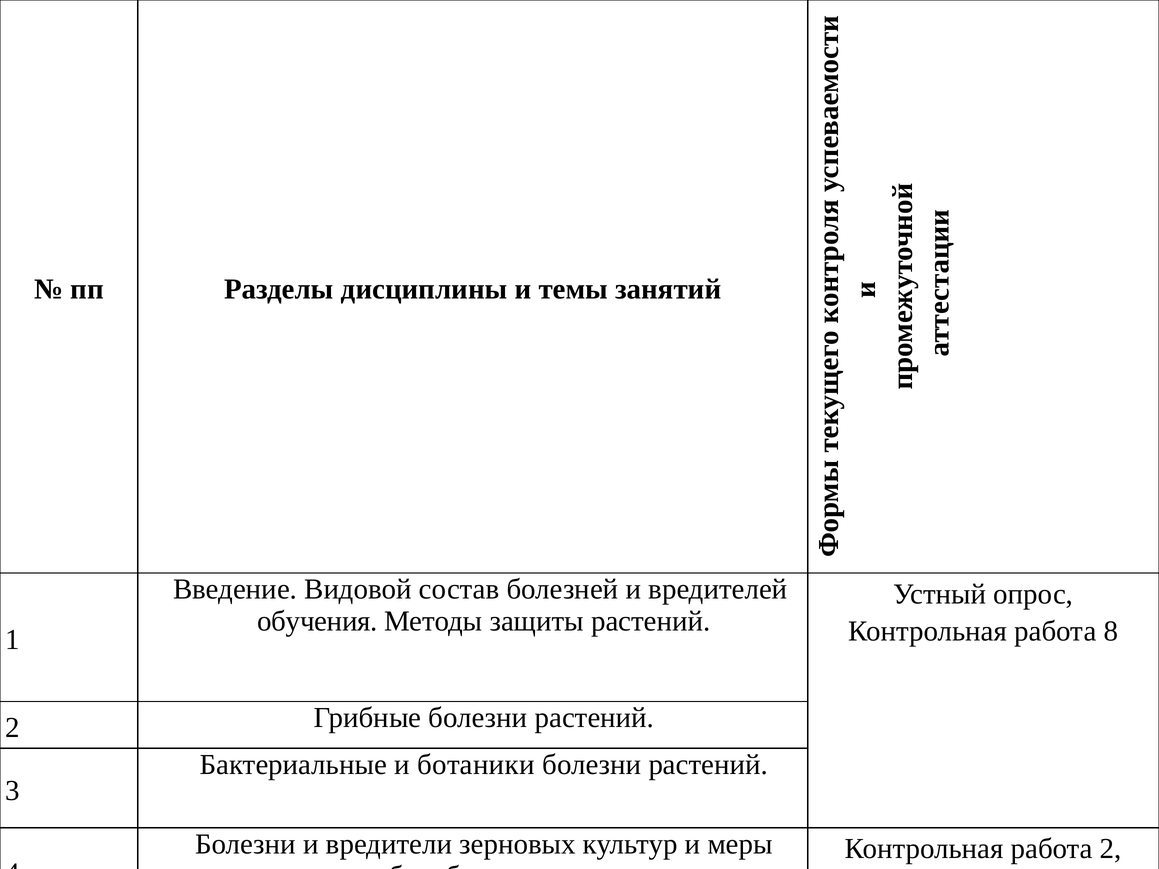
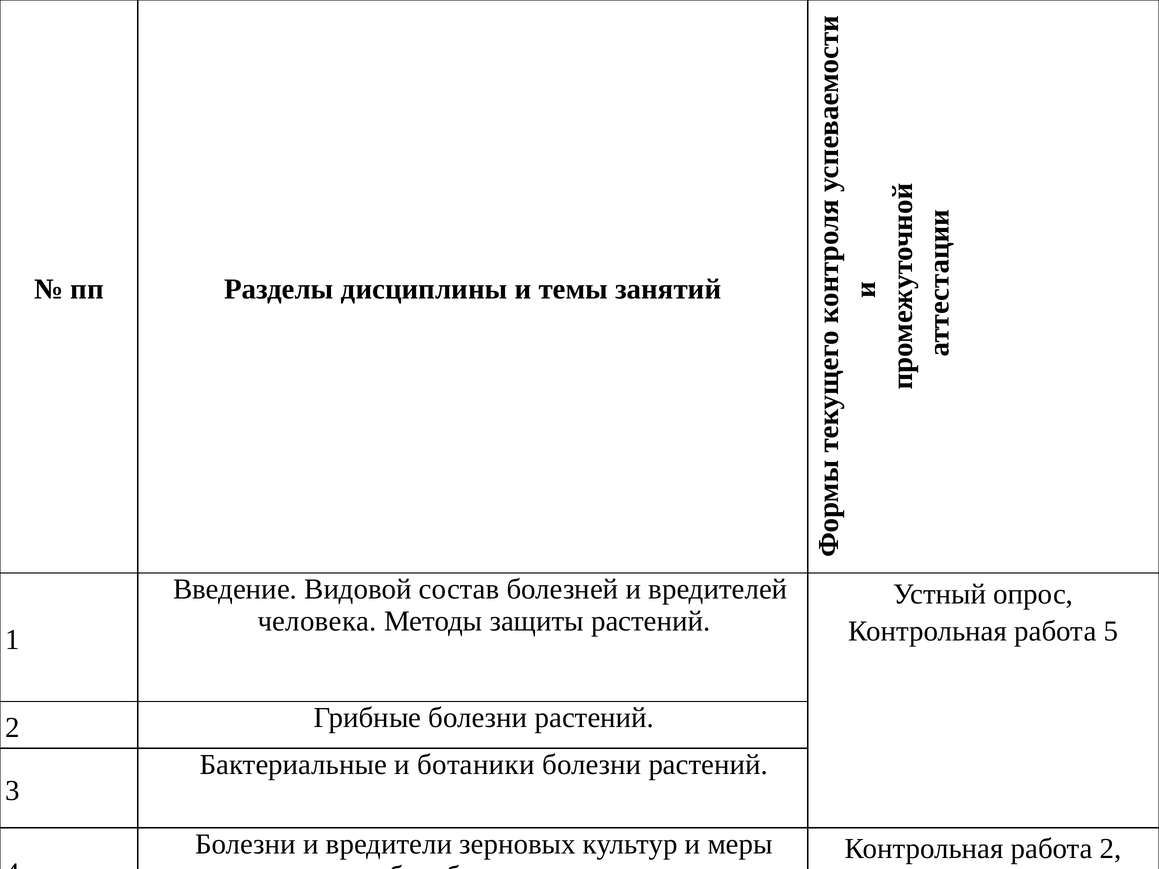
обучения: обучения -> человека
работа 8: 8 -> 5
